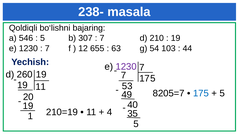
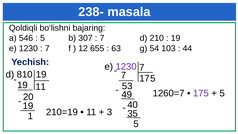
260: 260 -> 810
8205=7: 8205=7 -> 1260=7
175 colour: blue -> purple
4: 4 -> 3
